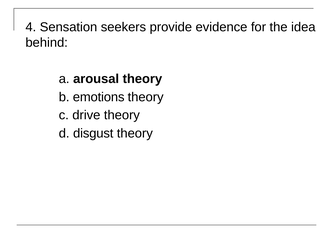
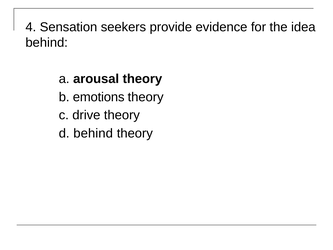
d disgust: disgust -> behind
